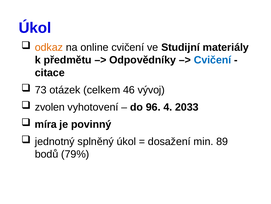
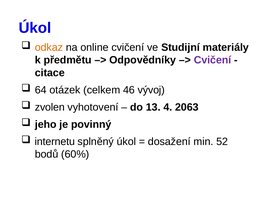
Cvičení at (213, 60) colour: blue -> purple
73: 73 -> 64
96: 96 -> 13
2033: 2033 -> 2063
míra: míra -> jeho
jednotný: jednotný -> internetu
89: 89 -> 52
79%: 79% -> 60%
